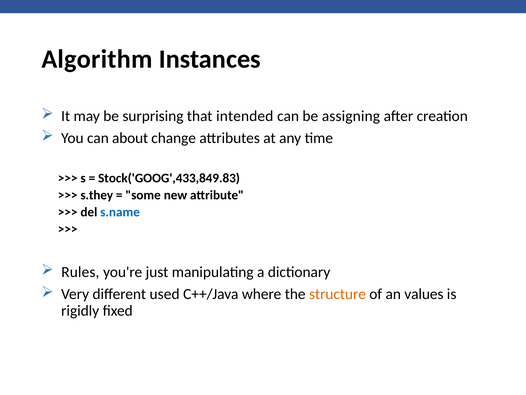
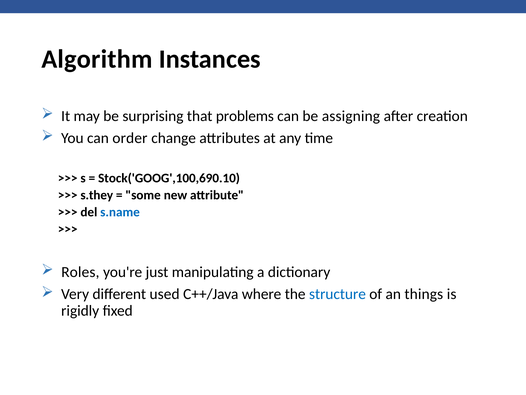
intended: intended -> problems
about: about -> order
Stock('GOOG',433,849.83: Stock('GOOG',433,849.83 -> Stock('GOOG',100,690.10
Rules: Rules -> Roles
structure colour: orange -> blue
values: values -> things
